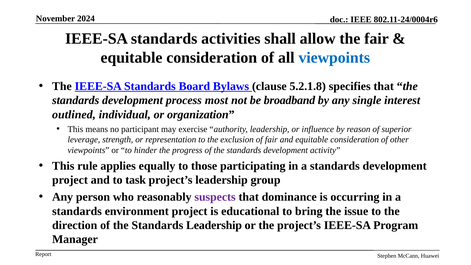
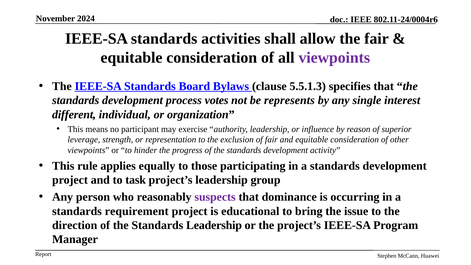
viewpoints at (334, 58) colour: blue -> purple
5.2.1.8: 5.2.1.8 -> 5.5.1.3
most: most -> votes
broadband: broadband -> represents
outlined: outlined -> different
environment: environment -> requirement
